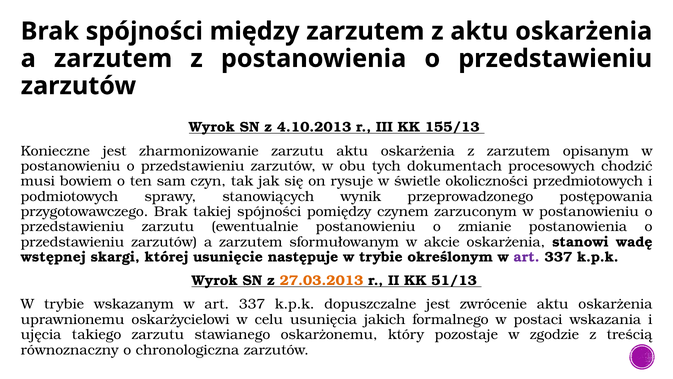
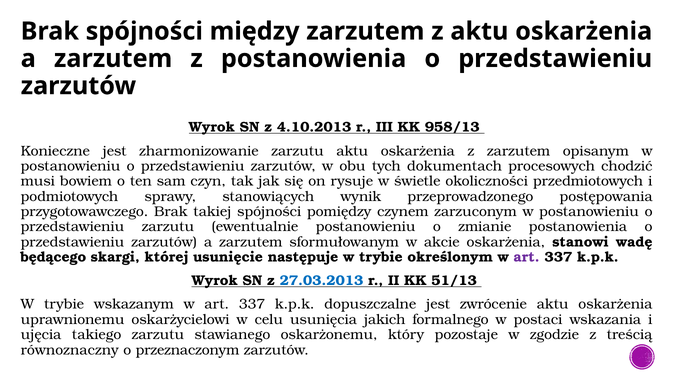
155/13: 155/13 -> 958/13
wstępnej: wstępnej -> będącego
27.03.2013 colour: orange -> blue
chronologiczna: chronologiczna -> przeznaczonym
